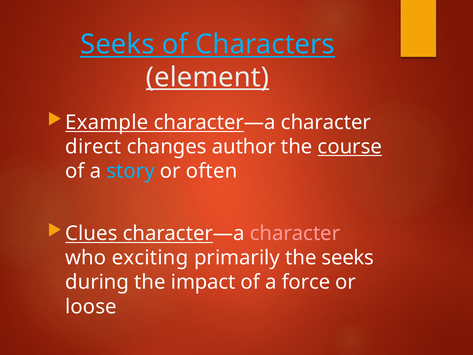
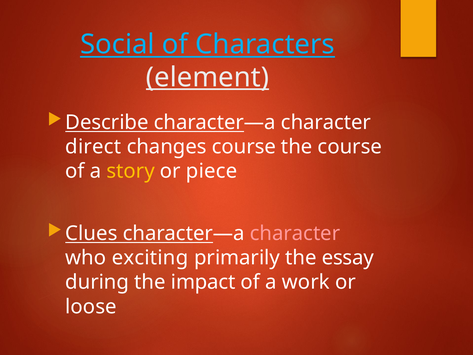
Seeks at (117, 44): Seeks -> Social
Example: Example -> Describe
changes author: author -> course
course at (350, 147) underline: present -> none
story colour: light blue -> yellow
often: often -> piece
the seeks: seeks -> essay
force: force -> work
